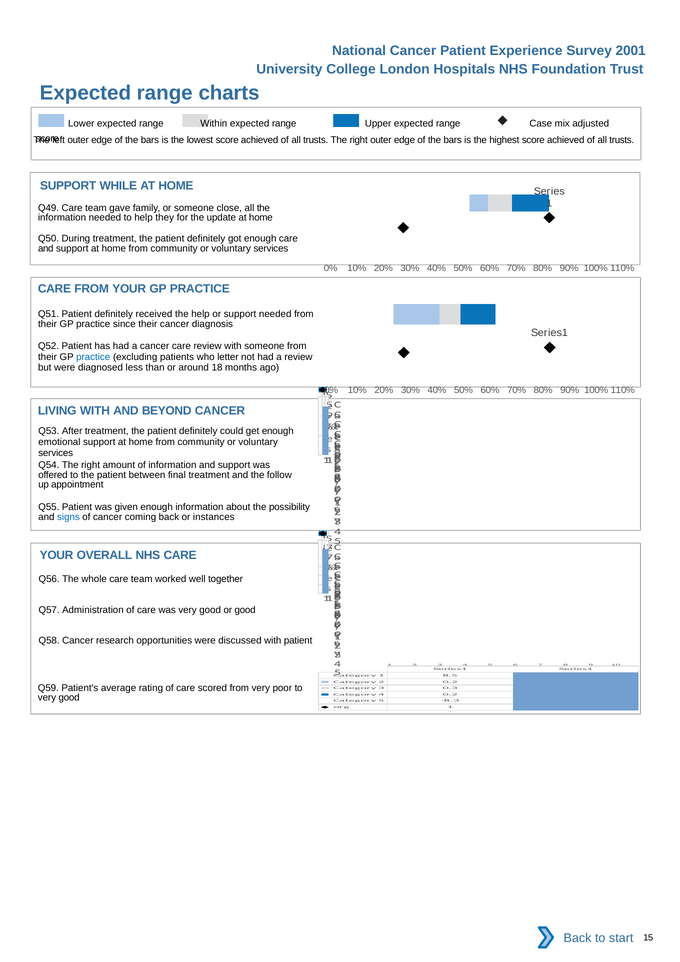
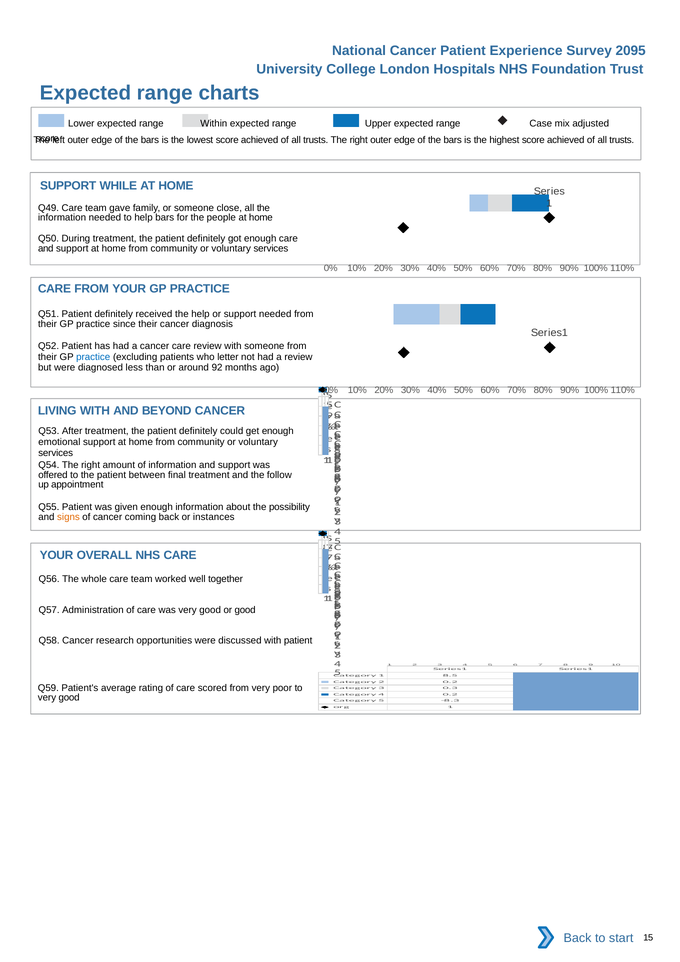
2001: 2001 -> 2095
help they: they -> bars
update: update -> people
18: 18 -> 92
signs colour: blue -> orange
